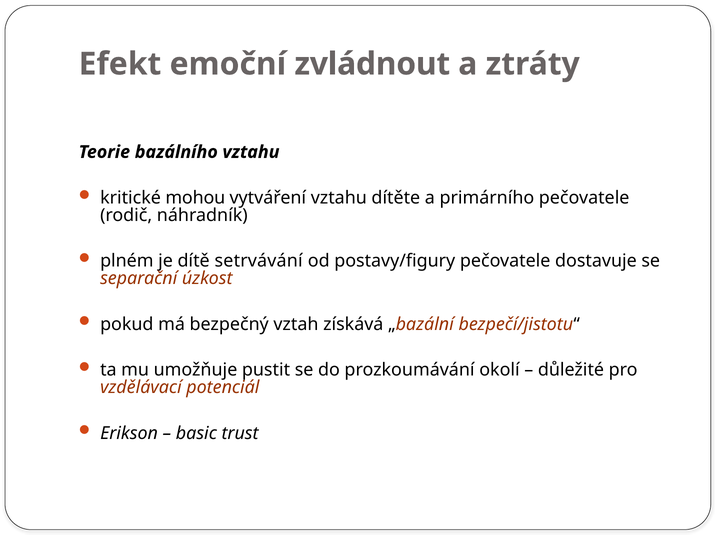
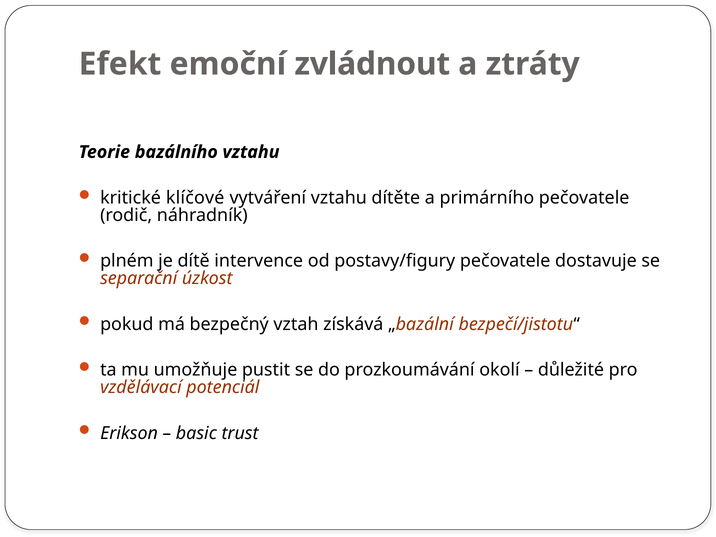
mohou: mohou -> klíčové
setrvávání: setrvávání -> intervence
